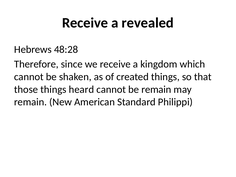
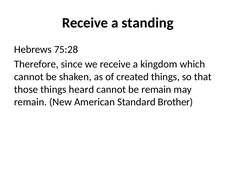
revealed: revealed -> standing
48:28: 48:28 -> 75:28
Philippi: Philippi -> Brother
